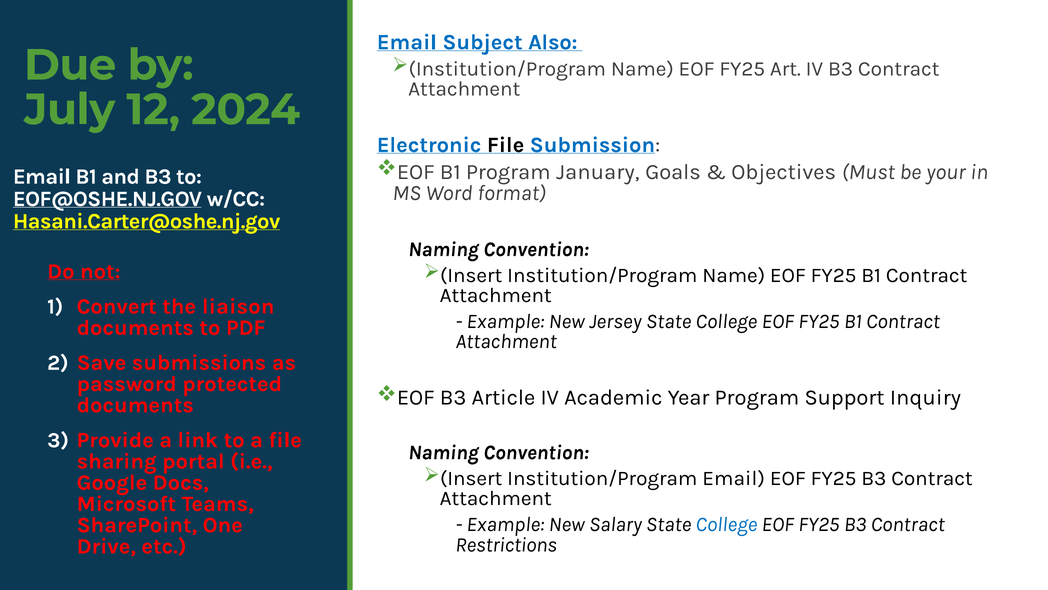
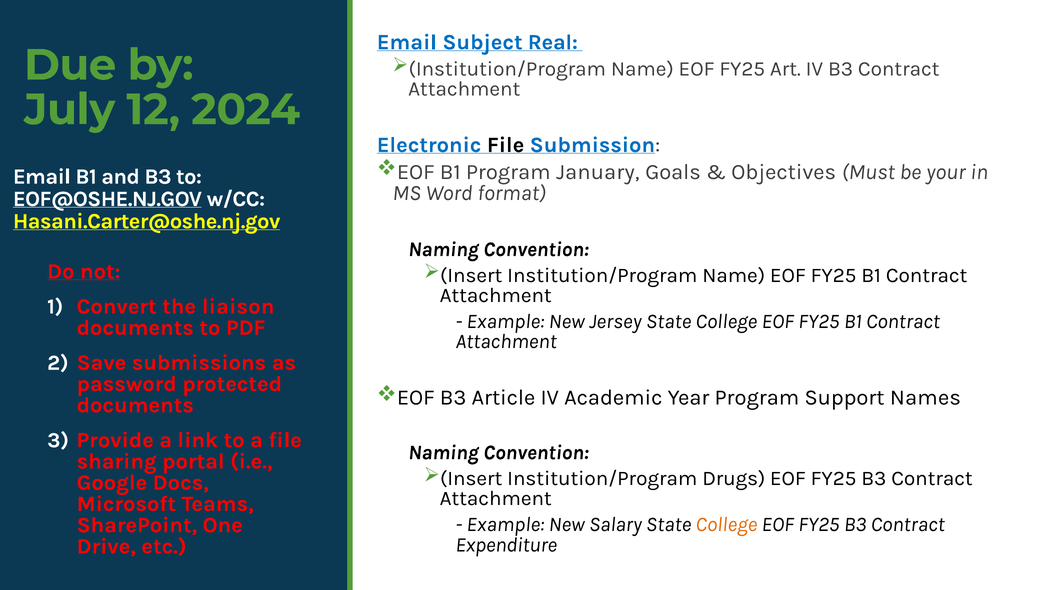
Also: Also -> Real
Inquiry: Inquiry -> Names
Institution/Program Email: Email -> Drugs
College at (726, 524) colour: blue -> orange
Restrictions: Restrictions -> Expenditure
